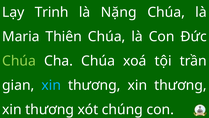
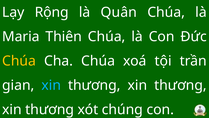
Trinh: Trinh -> Rộng
Nặng: Nặng -> Quân
Chúa at (19, 61) colour: light green -> yellow
